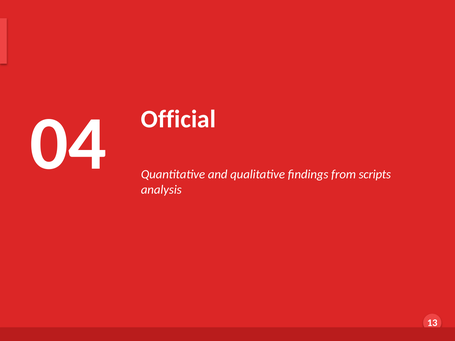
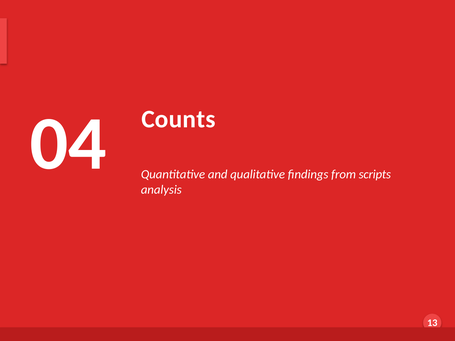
Official: Official -> Counts
